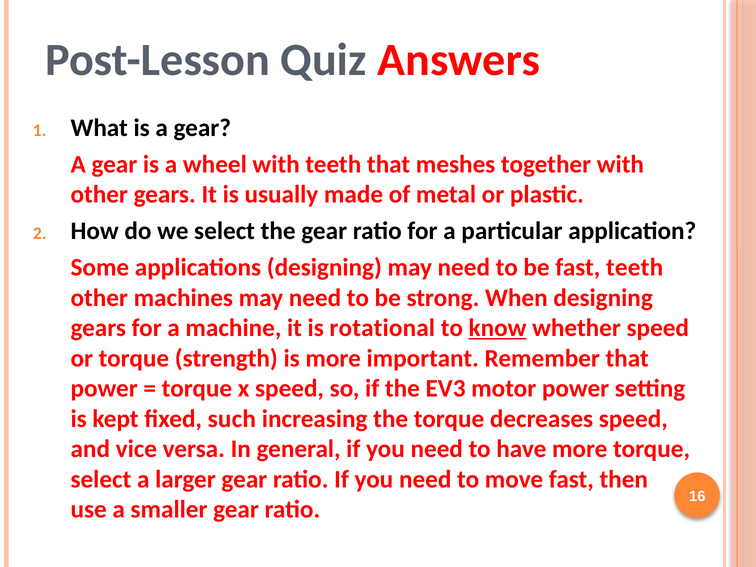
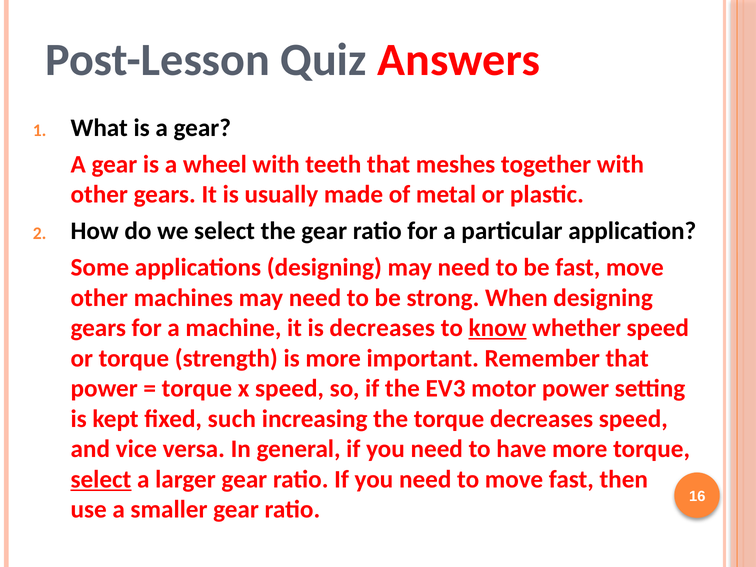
fast teeth: teeth -> move
is rotational: rotational -> decreases
select at (101, 479) underline: none -> present
